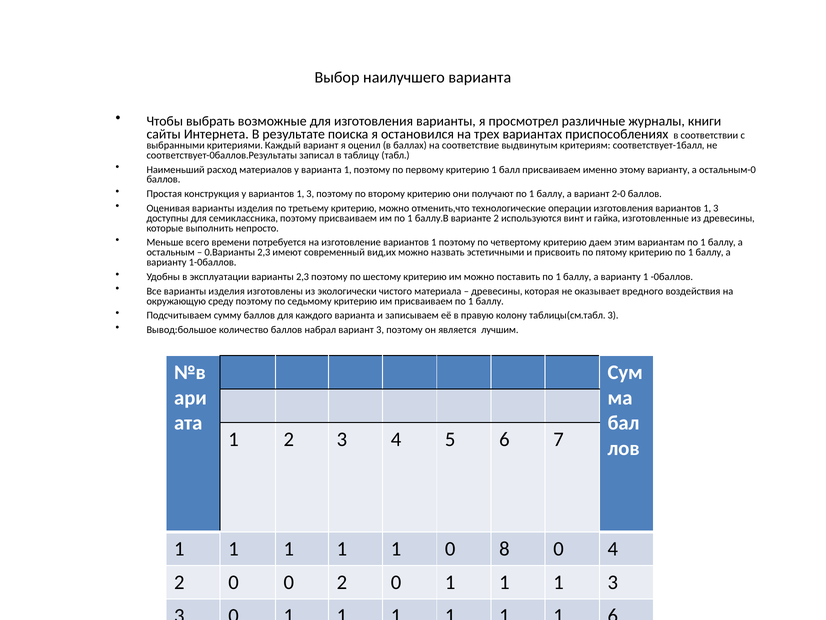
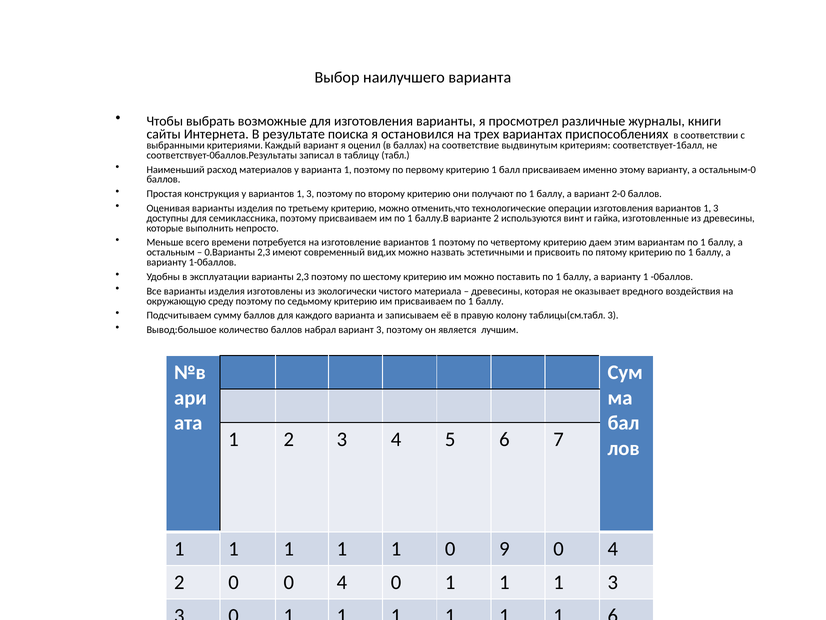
8: 8 -> 9
0 0 2: 2 -> 4
